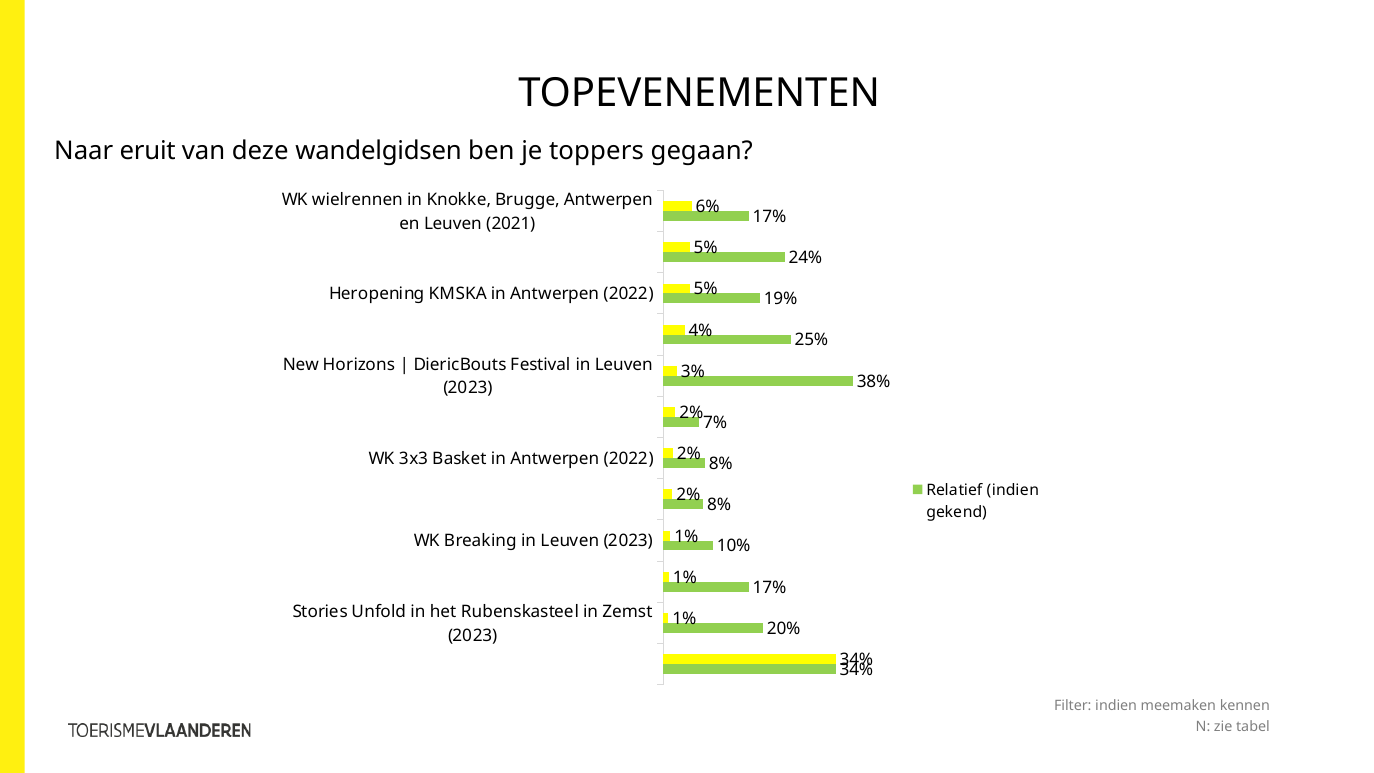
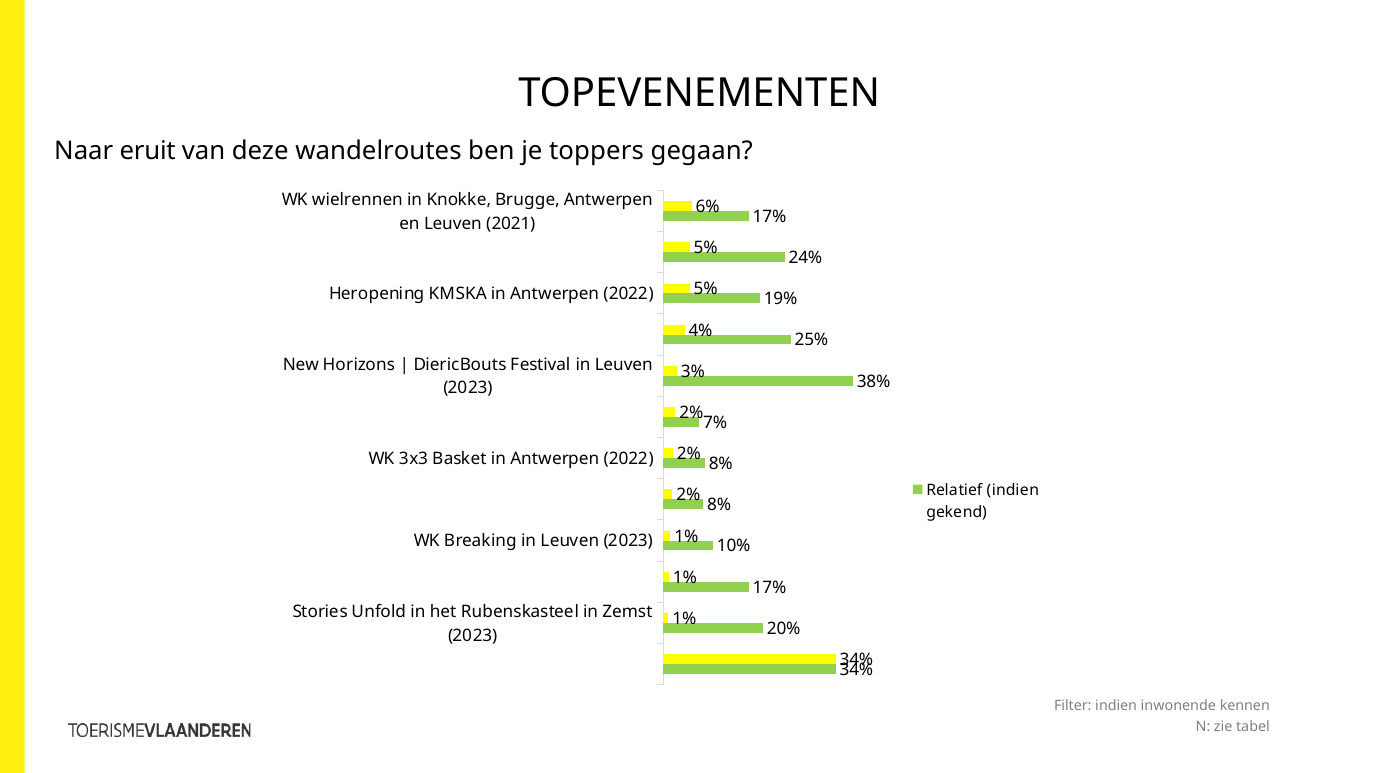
wandelgidsen: wandelgidsen -> wandelroutes
meemaken: meemaken -> inwonende
